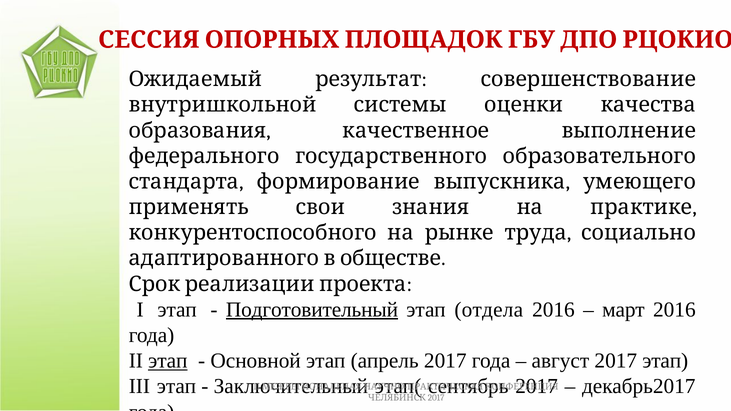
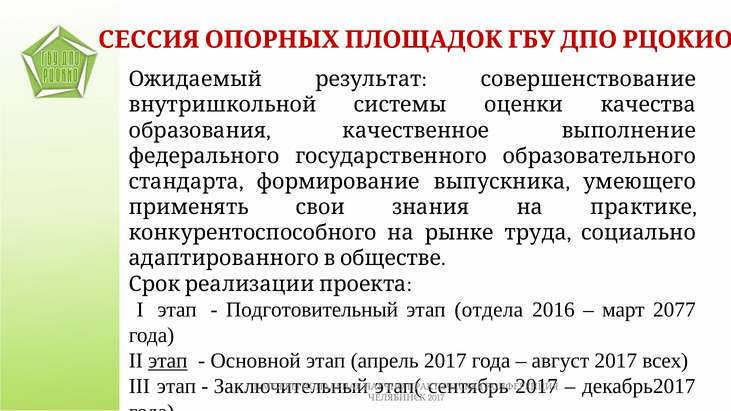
Подготовительный underline: present -> none
март 2016: 2016 -> 2077
2017 этап: этап -> всех
